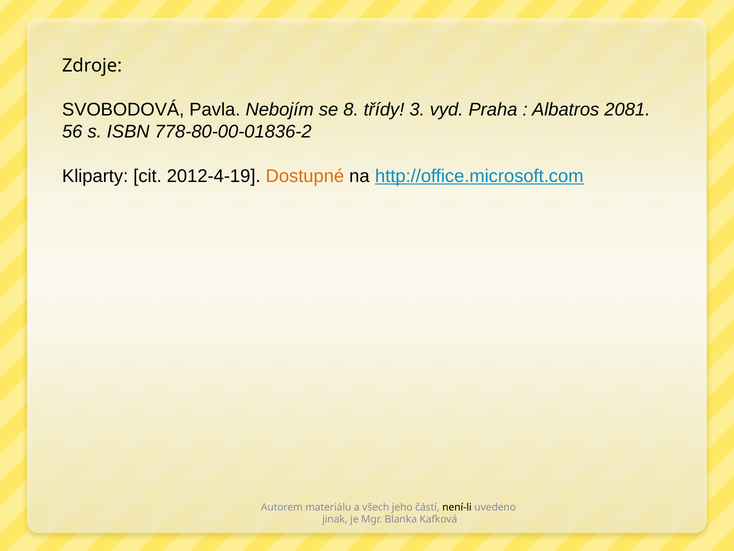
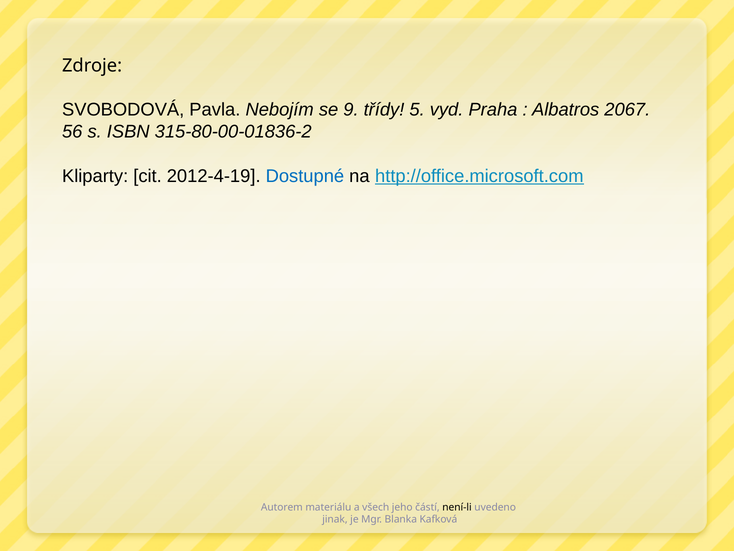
8: 8 -> 9
3: 3 -> 5
2081: 2081 -> 2067
778-80-00-01836-2: 778-80-00-01836-2 -> 315-80-00-01836-2
Dostupné colour: orange -> blue
